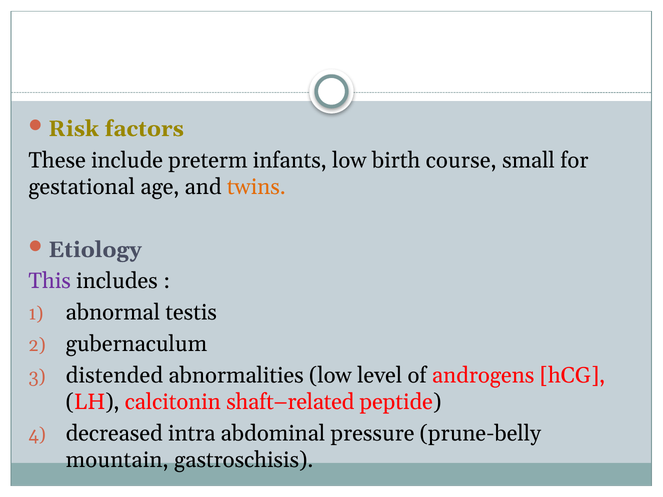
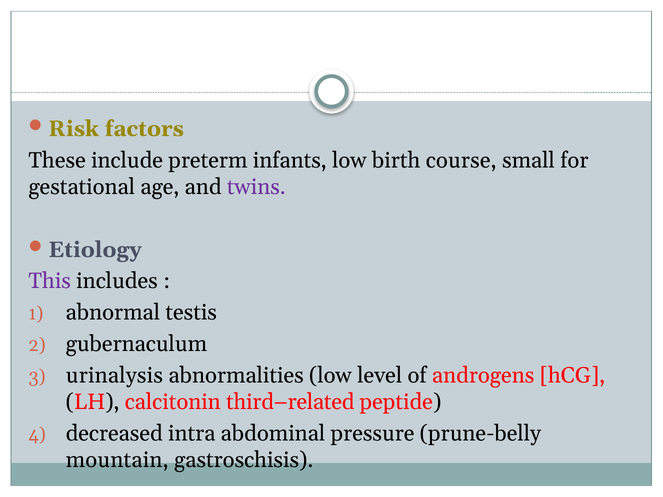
twins colour: orange -> purple
distended: distended -> urinalysis
shaft–related: shaft–related -> third–related
